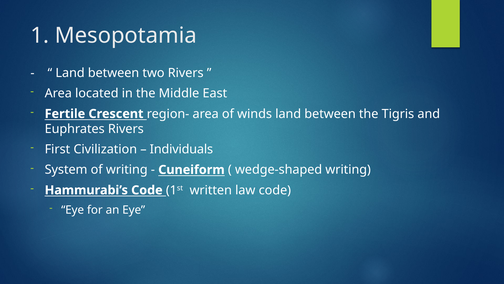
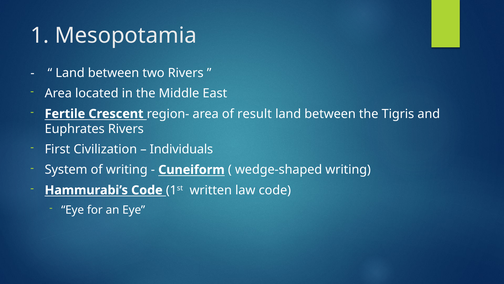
winds: winds -> result
